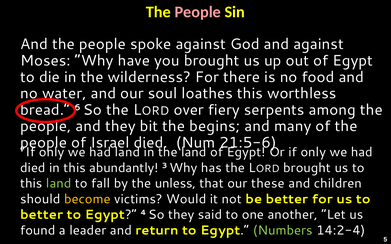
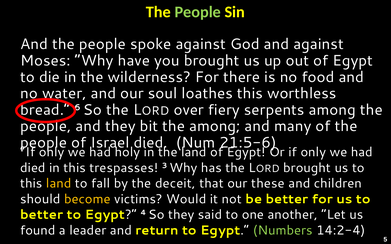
People at (198, 12) colour: pink -> light green
the begins: begins -> among
land at (127, 152): land -> holy
abundantly: abundantly -> trespasses
land at (59, 184) colour: light green -> yellow
unless: unless -> deceit
